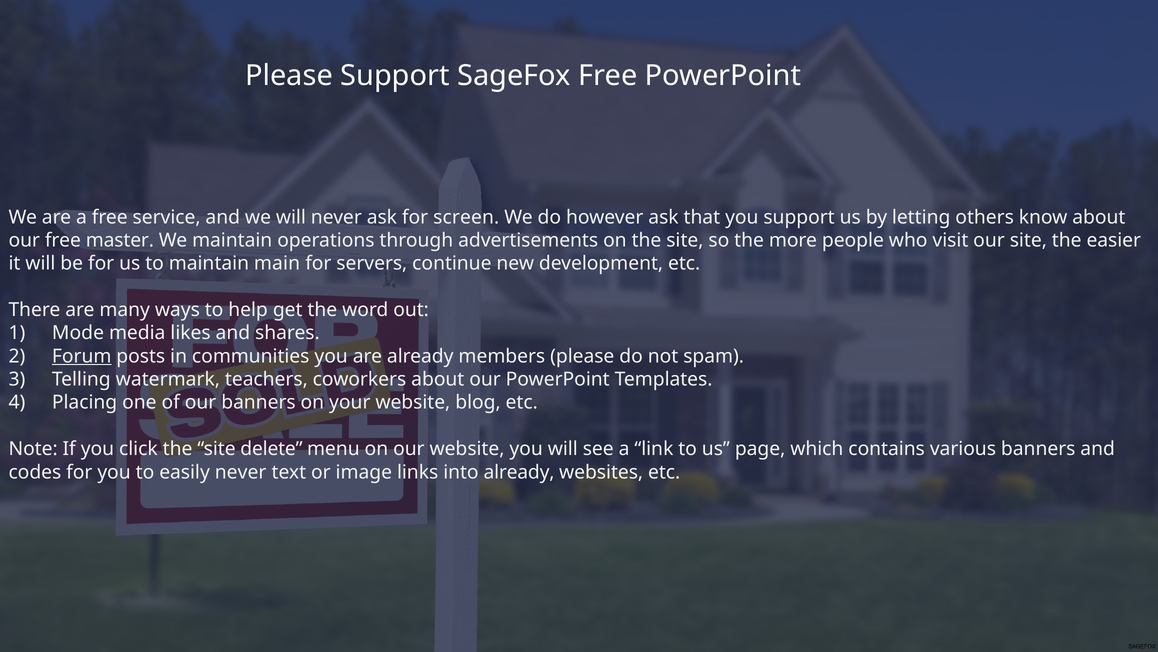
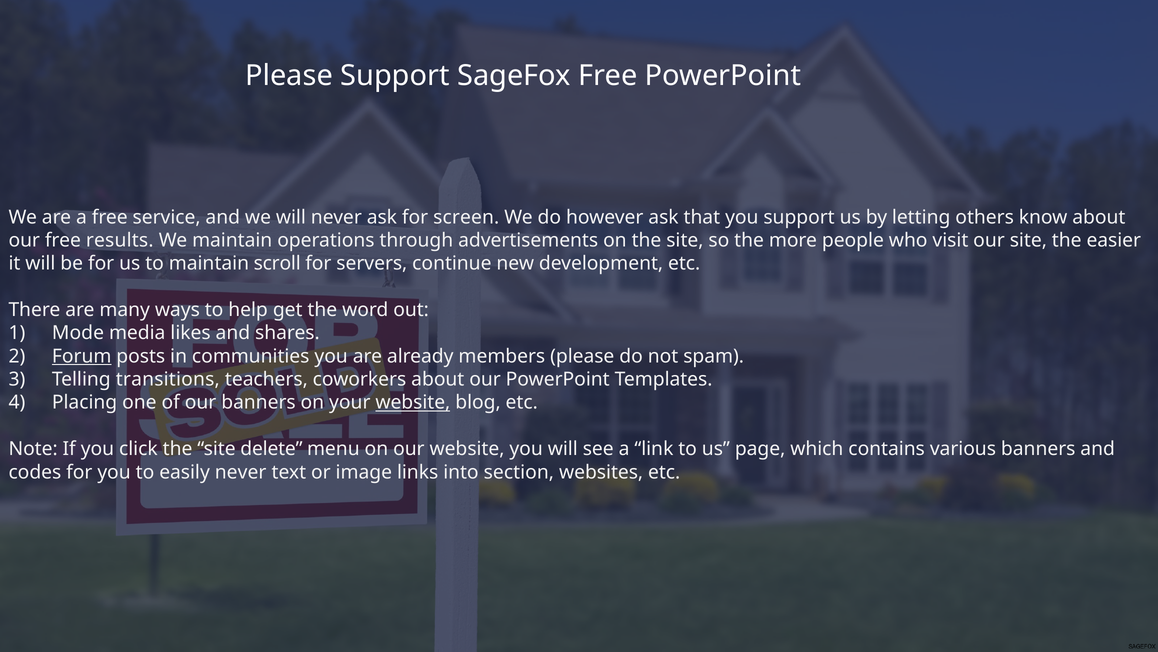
master: master -> results
main: main -> scroll
watermark: watermark -> transitions
website at (413, 402) underline: none -> present
into already: already -> section
